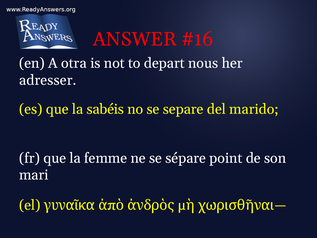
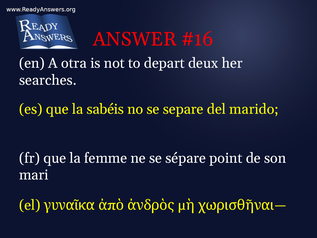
nous: nous -> deux
adresser: adresser -> searches
